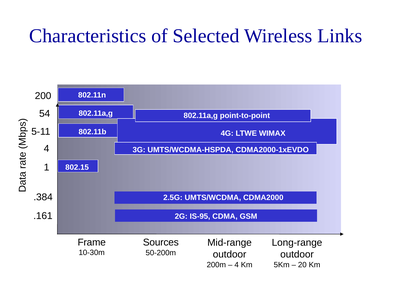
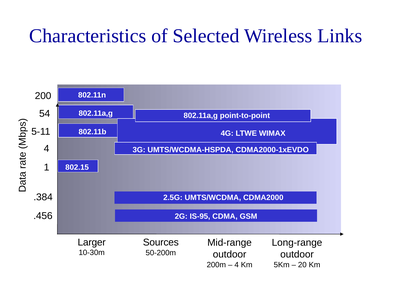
.161: .161 -> .456
Frame: Frame -> Larger
